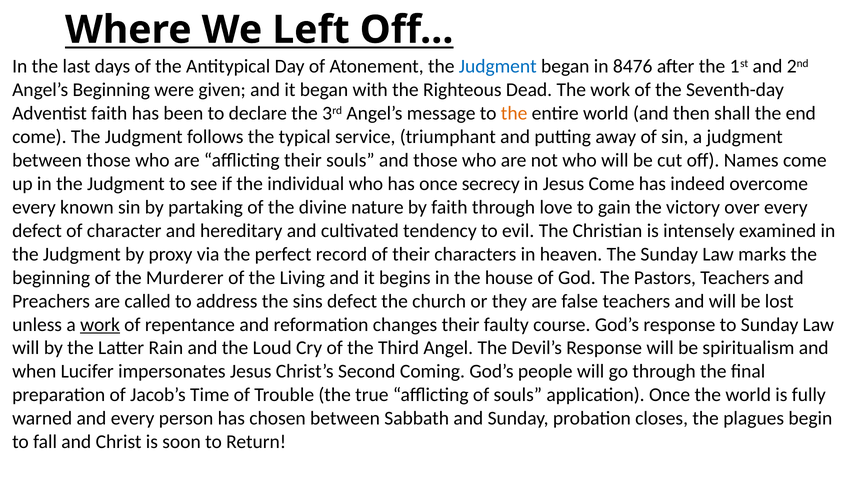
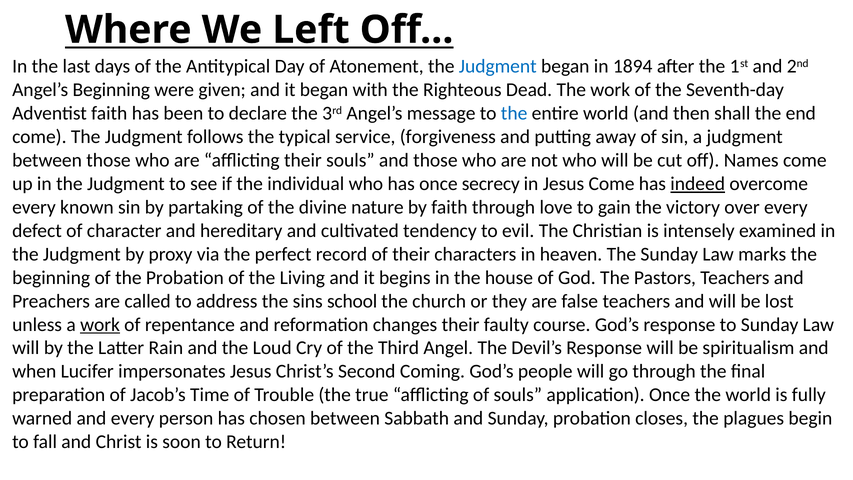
8476: 8476 -> 1894
the at (514, 113) colour: orange -> blue
triumphant: triumphant -> forgiveness
indeed underline: none -> present
the Murderer: Murderer -> Probation
sins defect: defect -> school
